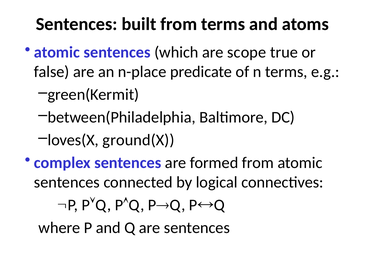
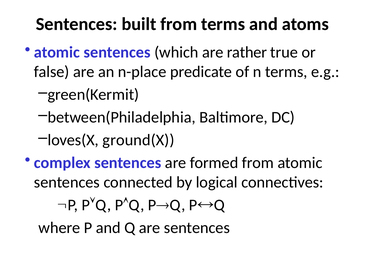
scope: scope -> rather
